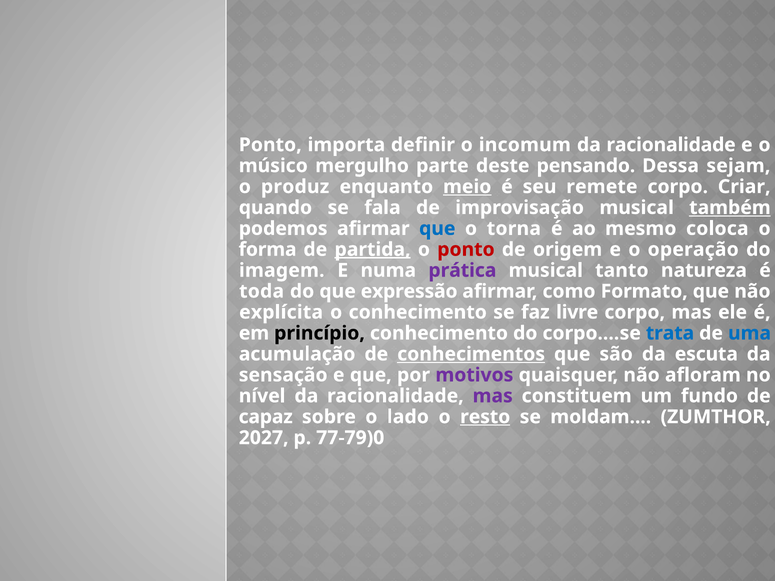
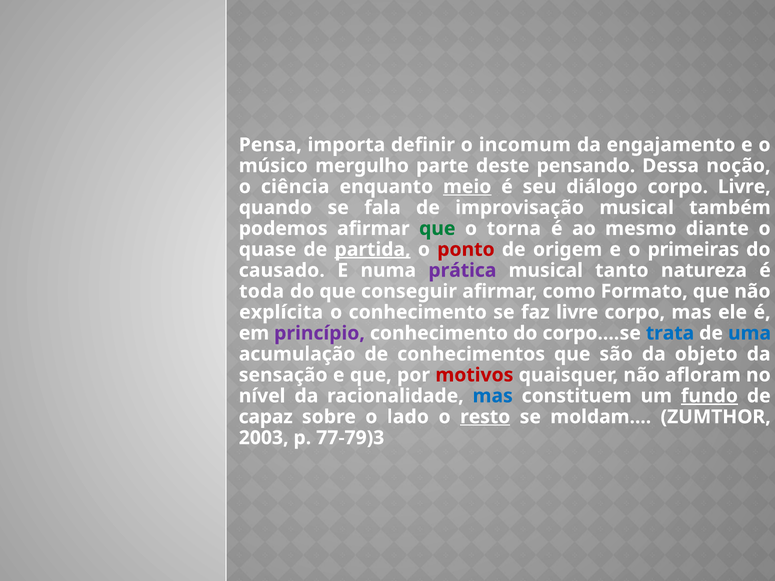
Ponto at (270, 145): Ponto -> Pensa
racionalidade at (671, 145): racionalidade -> engajamento
sejam: sejam -> noção
produz: produz -> ciência
remete: remete -> diálogo
corpo Criar: Criar -> Livre
também underline: present -> none
que at (437, 229) colour: blue -> green
coloca: coloca -> diante
forma: forma -> quase
operação: operação -> primeiras
imagem: imagem -> causado
expressão: expressão -> conseguir
princípio colour: black -> purple
conhecimentos underline: present -> none
escuta: escuta -> objeto
motivos colour: purple -> red
mas at (493, 396) colour: purple -> blue
fundo underline: none -> present
2027: 2027 -> 2003
77-79)0: 77-79)0 -> 77-79)3
